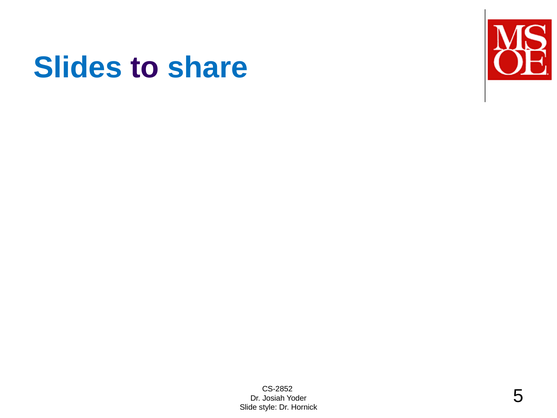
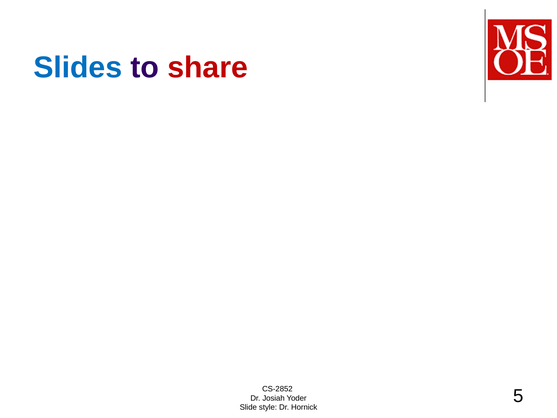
share colour: blue -> red
